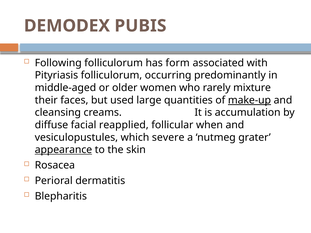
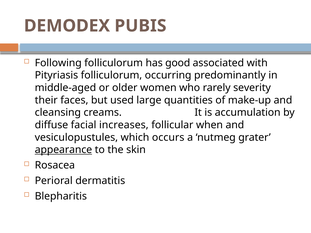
form: form -> good
mixture: mixture -> severity
make‐up underline: present -> none
reapplied: reapplied -> increases
severe: severe -> occurs
